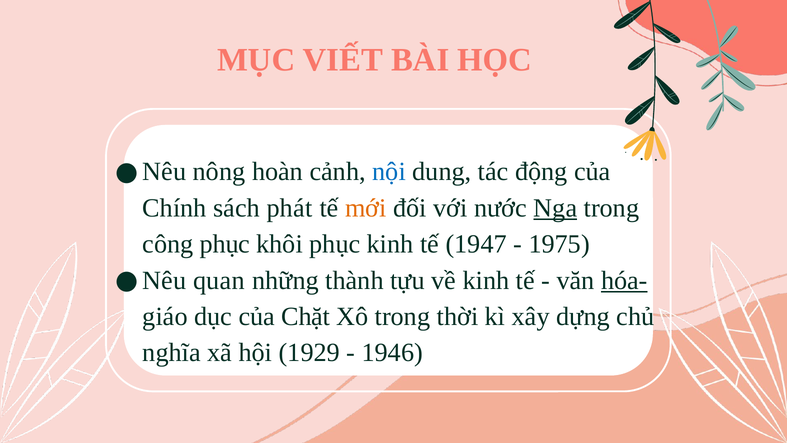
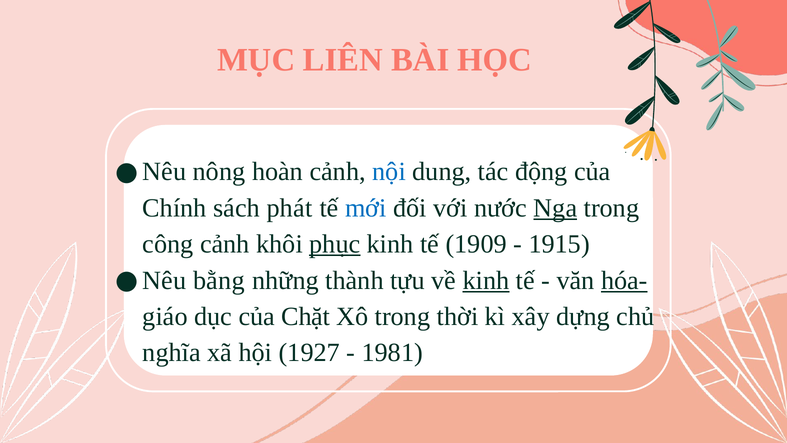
VIẾT: VIẾT -> LIÊN
mới colour: orange -> blue
công phục: phục -> cảnh
phục at (335, 244) underline: none -> present
1947: 1947 -> 1909
1975: 1975 -> 1915
quan: quan -> bằng
kinh at (486, 280) underline: none -> present
1929: 1929 -> 1927
1946: 1946 -> 1981
